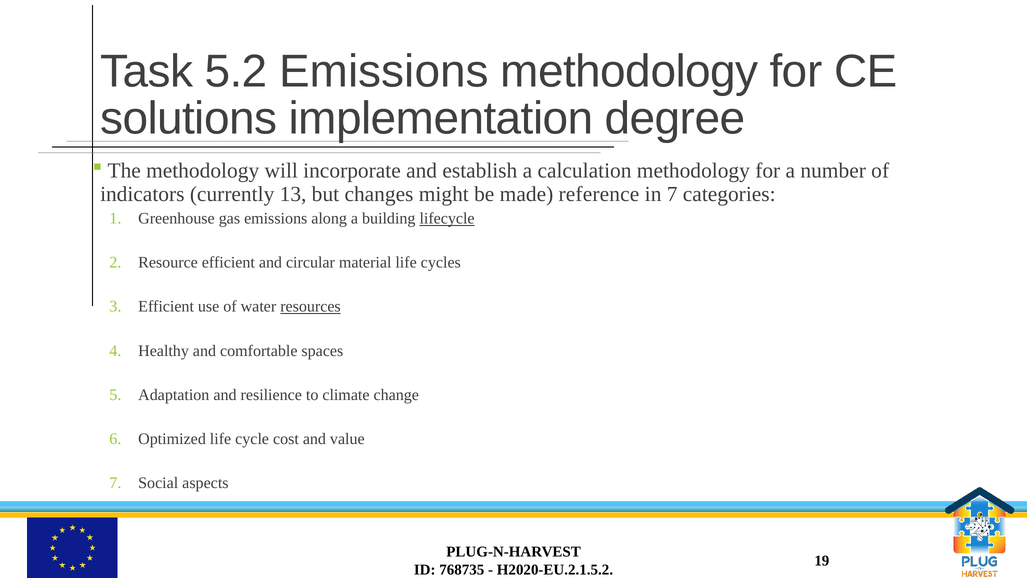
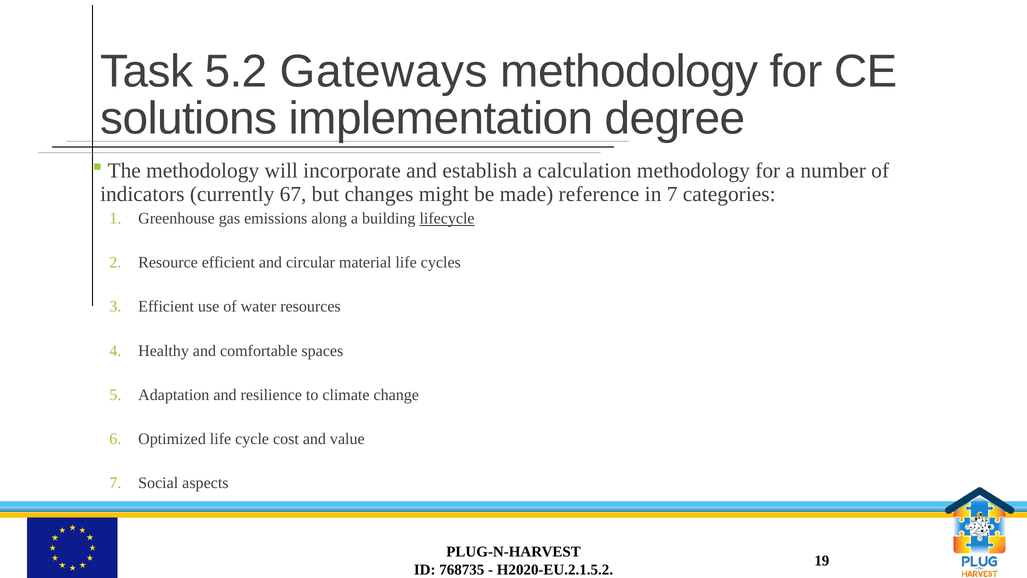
5.2 Emissions: Emissions -> Gateways
13: 13 -> 67
resources underline: present -> none
